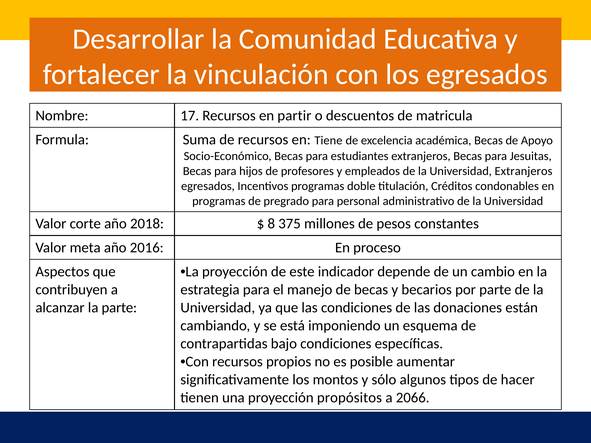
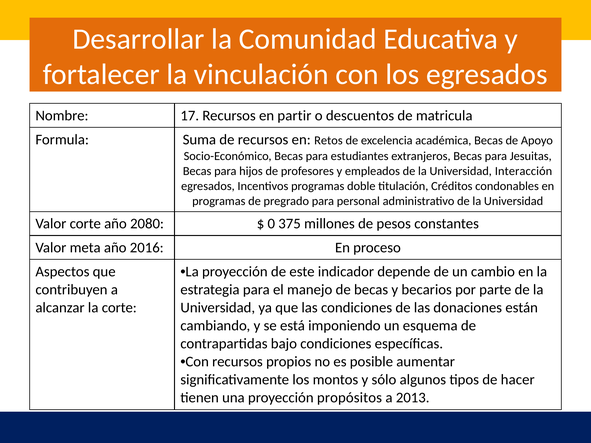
Tiene: Tiene -> Retos
Universidad Extranjeros: Extranjeros -> Interacción
2018: 2018 -> 2080
8: 8 -> 0
la parte: parte -> corte
2066: 2066 -> 2013
